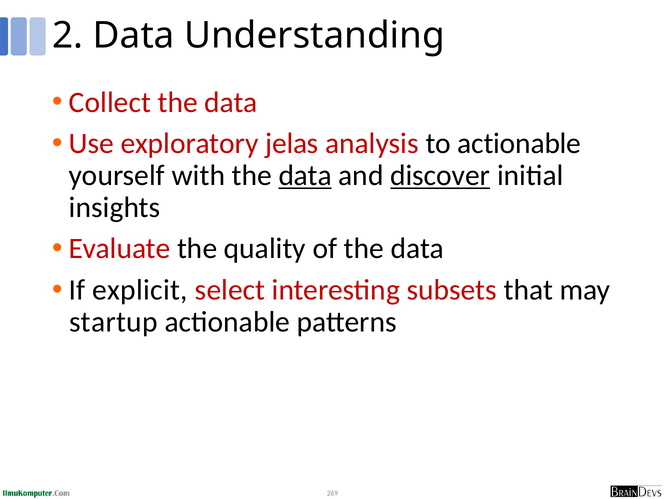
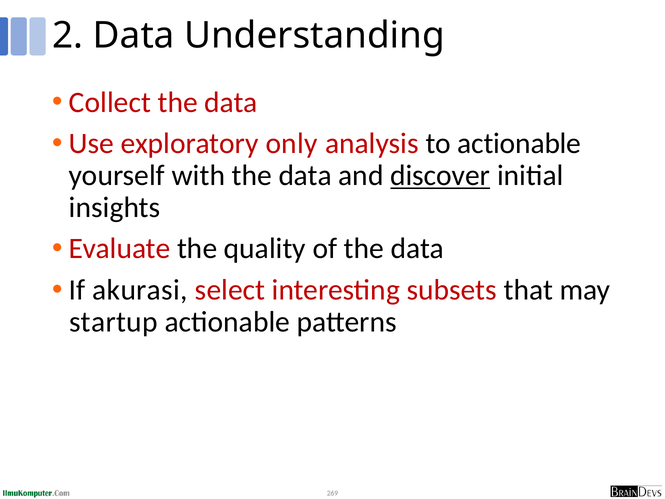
jelas: jelas -> only
data at (305, 175) underline: present -> none
explicit: explicit -> akurasi
